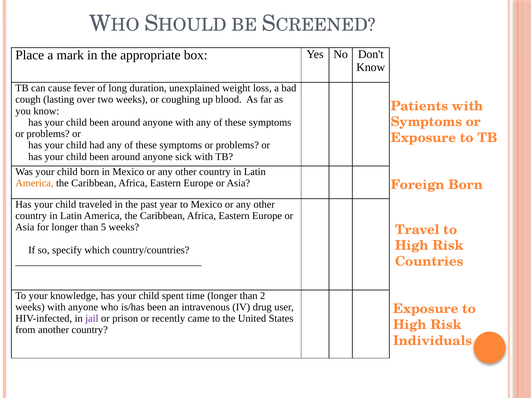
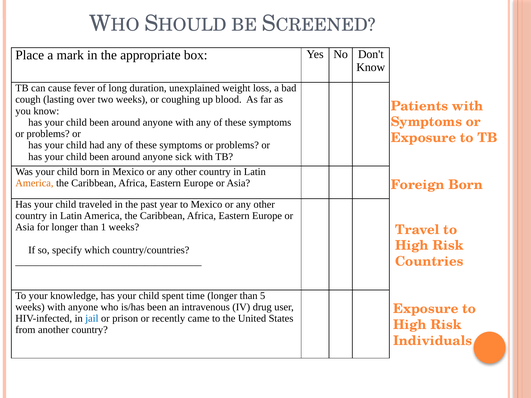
5: 5 -> 1
2: 2 -> 5
jail colour: purple -> blue
